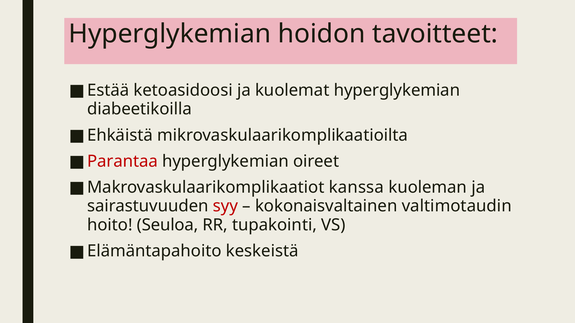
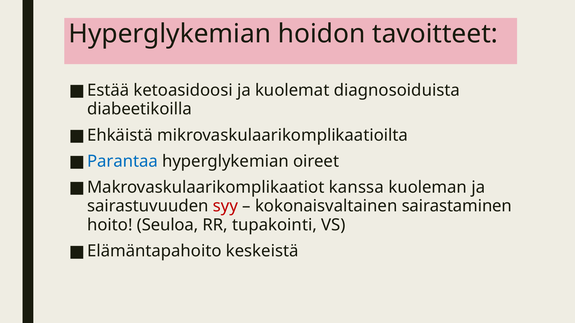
kuolemat hyperglykemian: hyperglykemian -> diagnosoiduista
Parantaa colour: red -> blue
valtimotaudin: valtimotaudin -> sairastaminen
